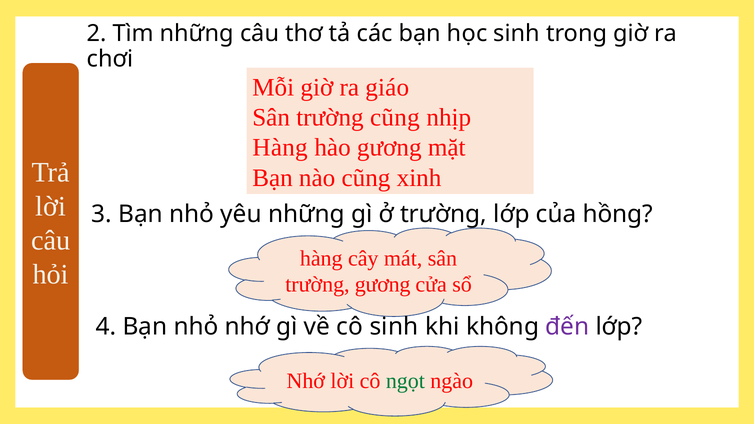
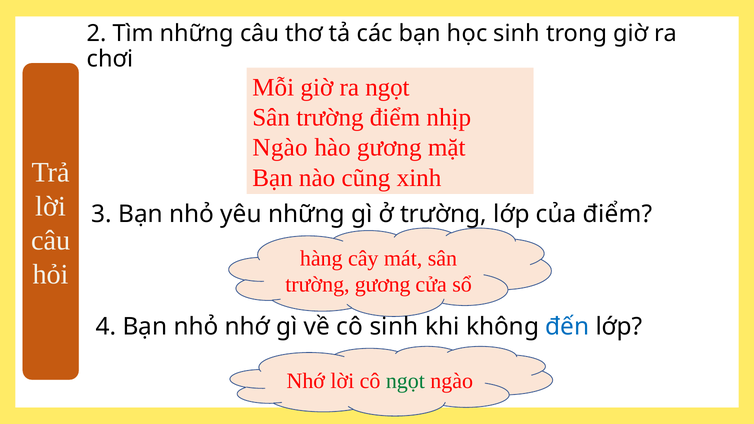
ra giáo: giáo -> ngọt
trường cũng: cũng -> điểm
Hàng at (280, 148): Hàng -> Ngào
của hồng: hồng -> điểm
đến colour: purple -> blue
